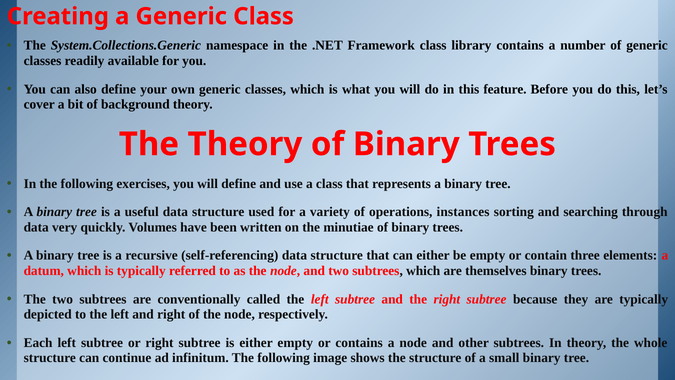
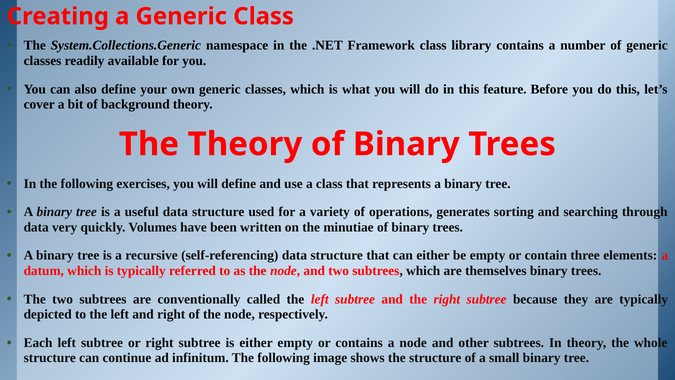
instances: instances -> generates
